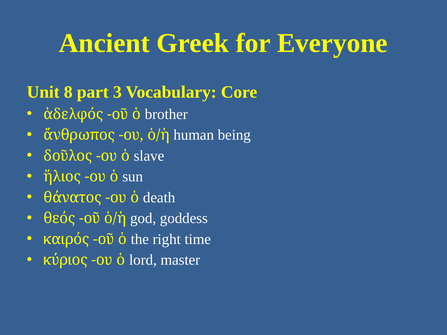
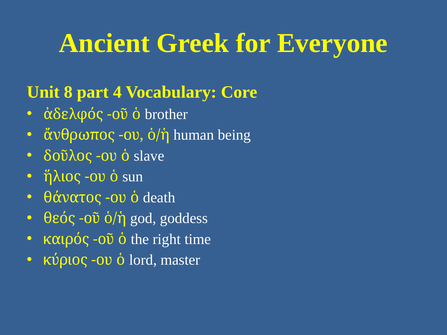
3: 3 -> 4
